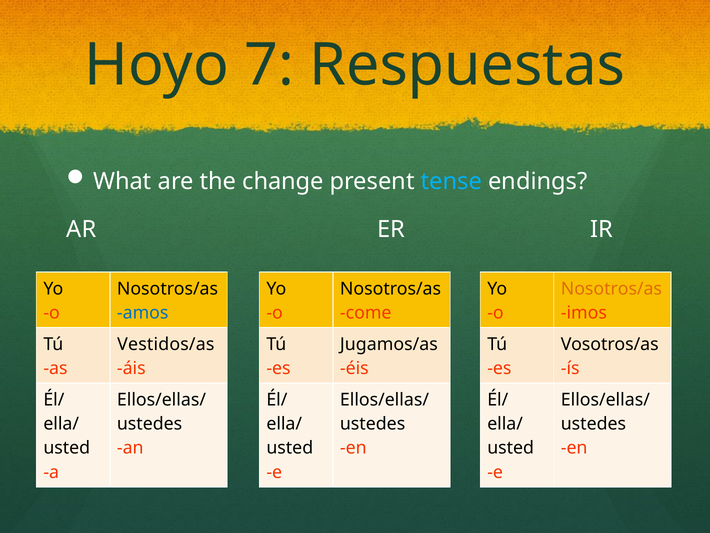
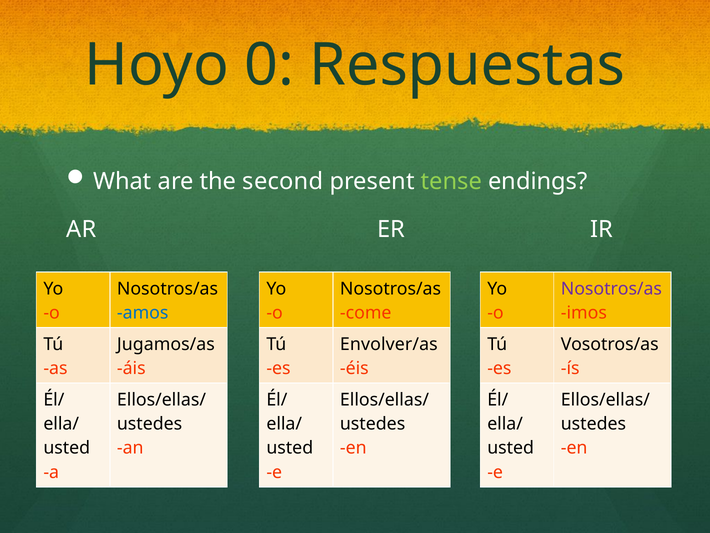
7: 7 -> 0
change: change -> second
tense colour: light blue -> light green
Nosotros/as at (611, 289) colour: orange -> purple
Vestidos/as: Vestidos/as -> Jugamos/as
Jugamos/as: Jugamos/as -> Envolver/as
